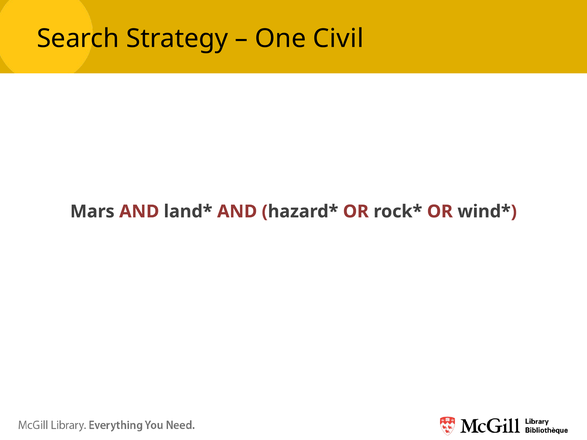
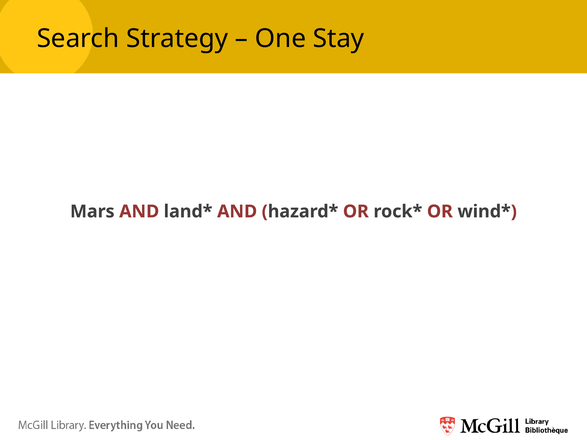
Civil: Civil -> Stay
